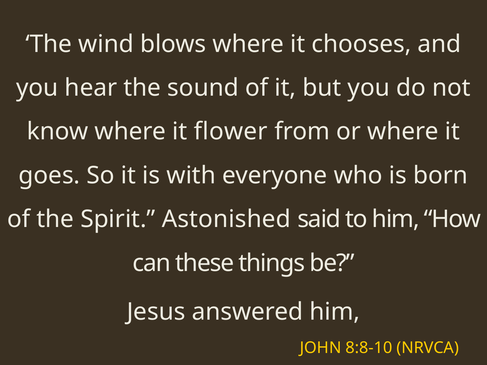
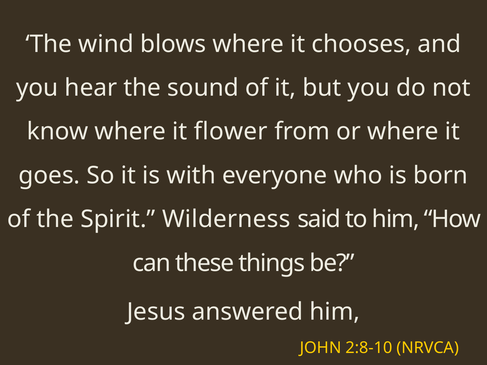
Astonished: Astonished -> Wilderness
8:8-10: 8:8-10 -> 2:8-10
